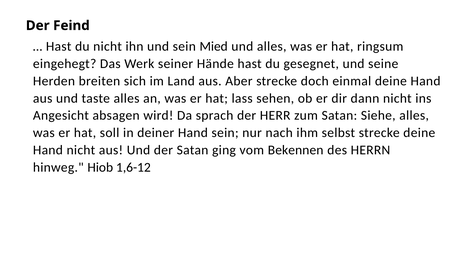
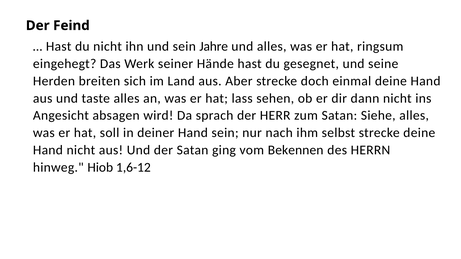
Mied: Mied -> Jahre
